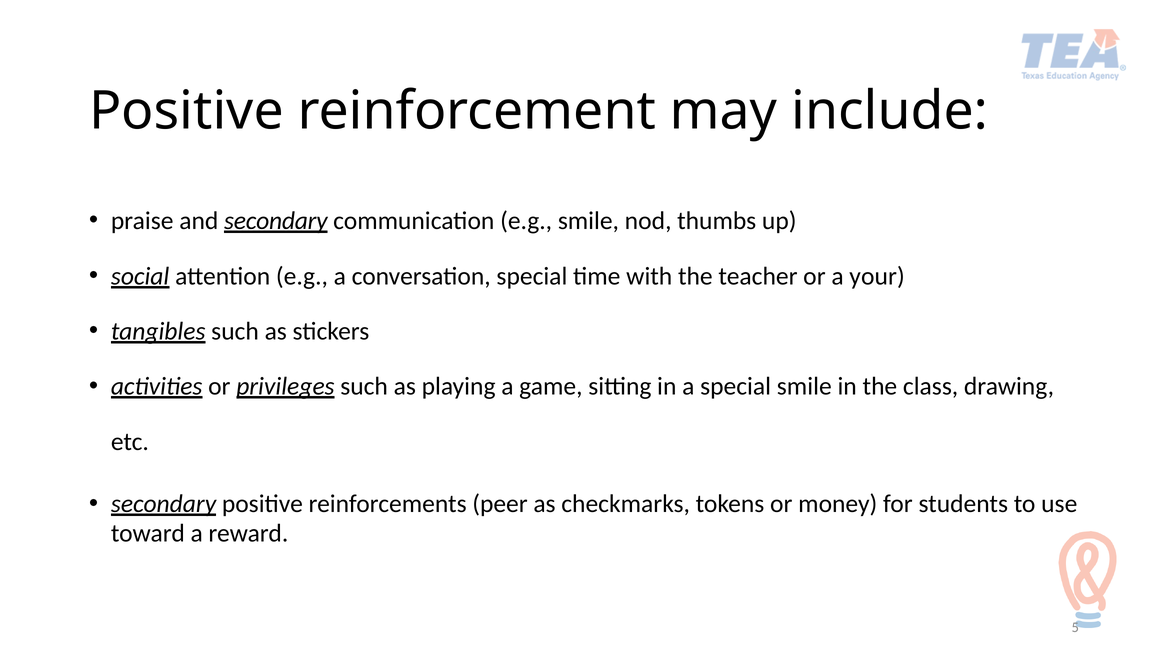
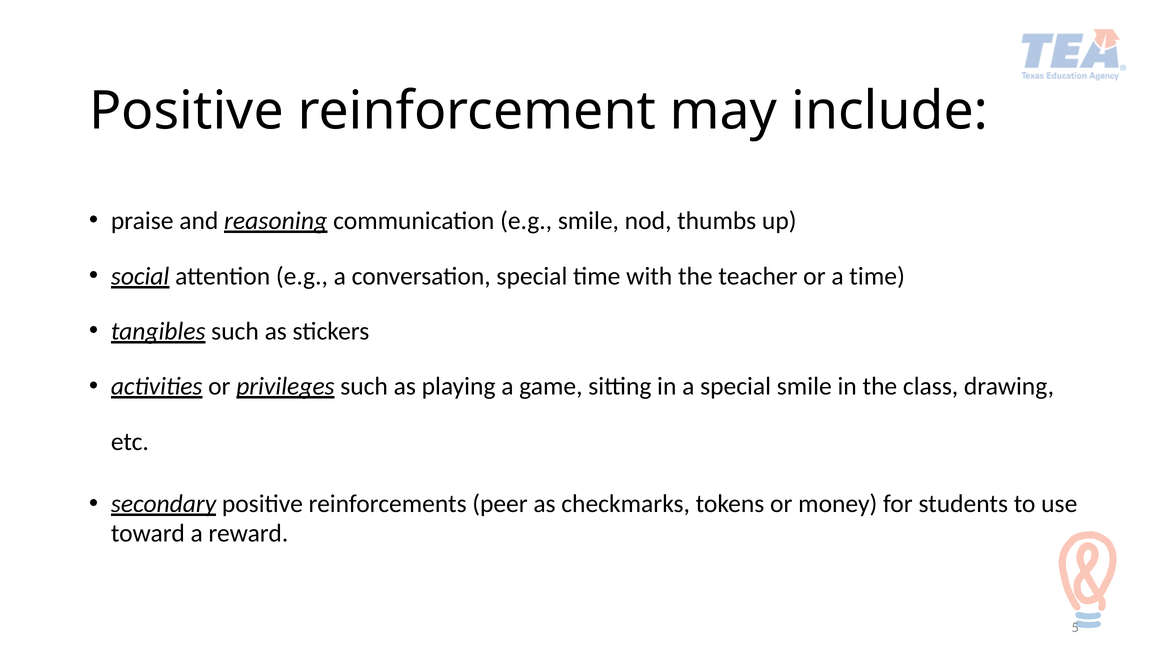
and secondary: secondary -> reasoning
a your: your -> time
